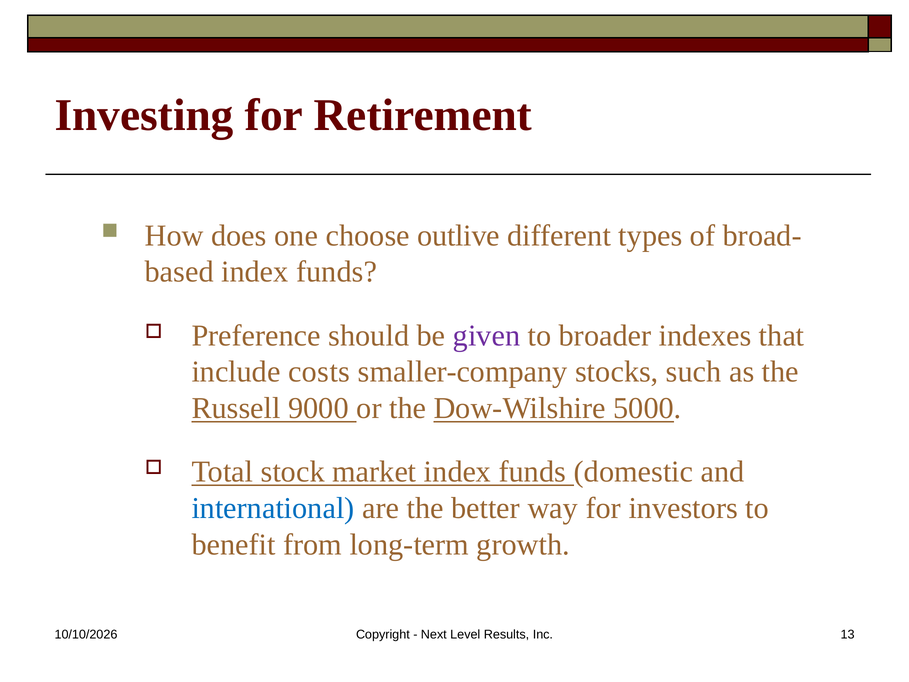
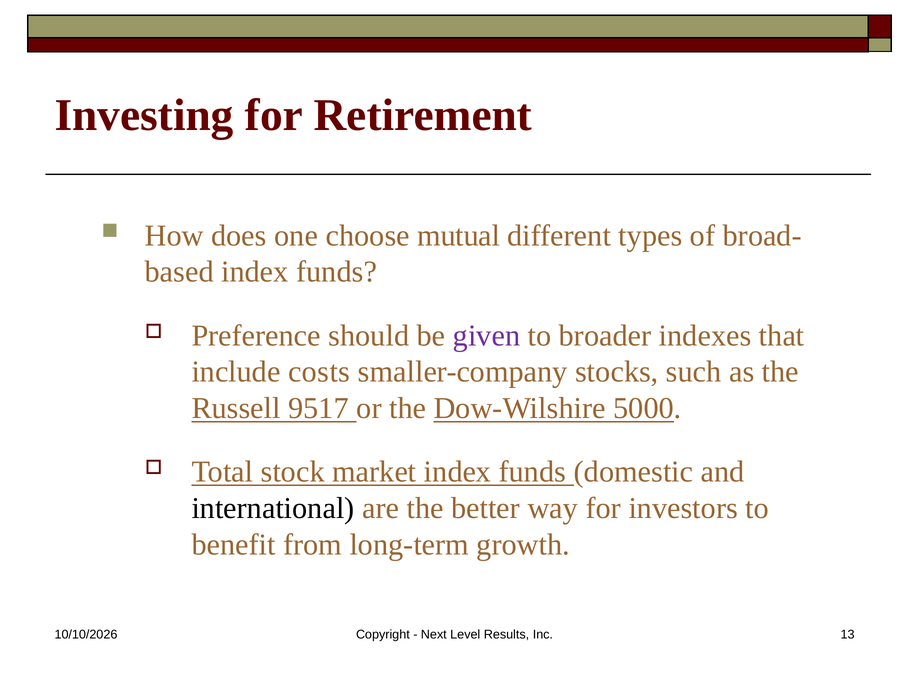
outlive: outlive -> mutual
9000: 9000 -> 9517
international colour: blue -> black
